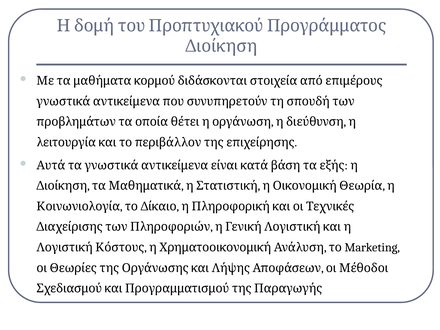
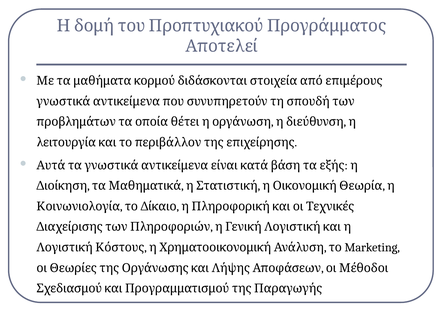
Διοίκηση at (221, 46): Διοίκηση -> Αποτελεί
